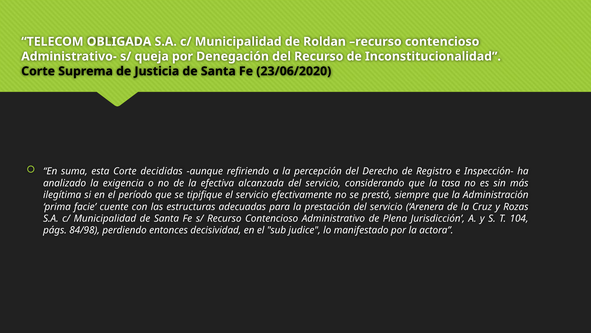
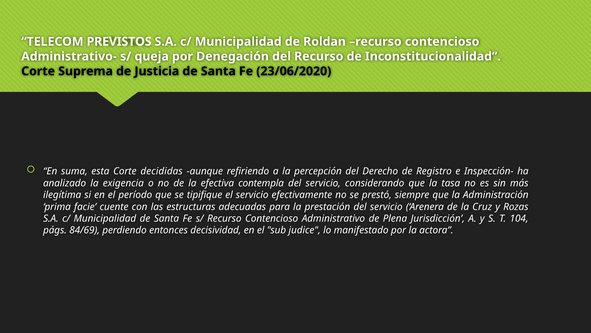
OBLIGADA: OBLIGADA -> PREVISTOS
alcanzada: alcanzada -> contempla
84/98: 84/98 -> 84/69
